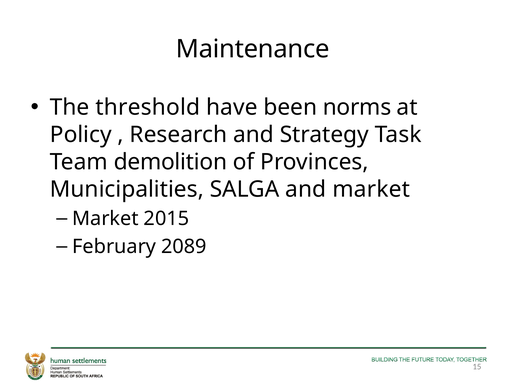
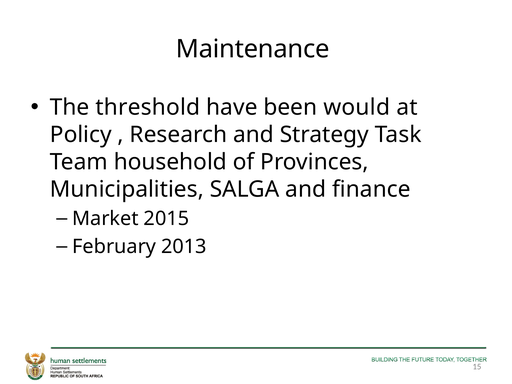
norms: norms -> would
demolition: demolition -> household
and market: market -> finance
2089: 2089 -> 2013
